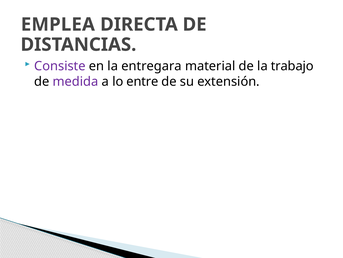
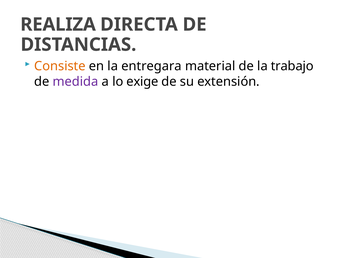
EMPLEA: EMPLEA -> REALIZA
Consiste colour: purple -> orange
entre: entre -> exige
